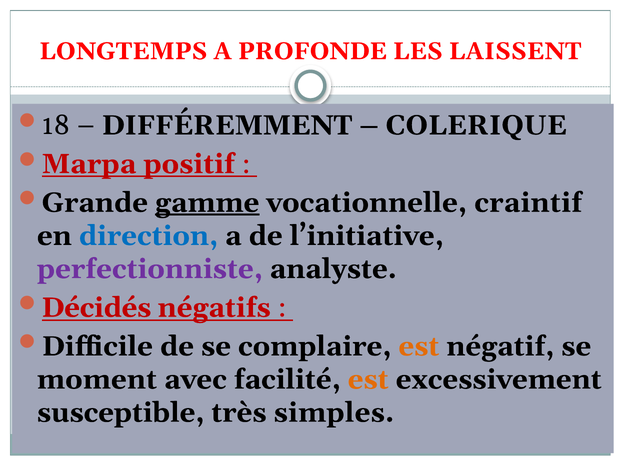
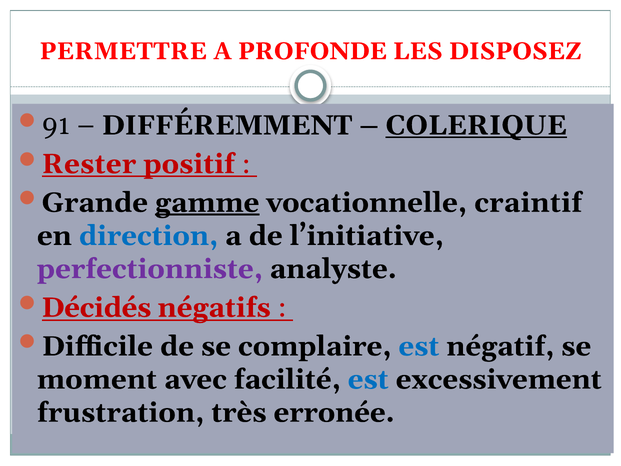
LONGTEMPS: LONGTEMPS -> PERMETTRE
LAISSENT: LAISSENT -> DISPOSEZ
18: 18 -> 91
COLERIQUE underline: none -> present
Marpa: Marpa -> Rester
est at (419, 346) colour: orange -> blue
est at (368, 379) colour: orange -> blue
susceptible: susceptible -> frustration
simples: simples -> erronée
